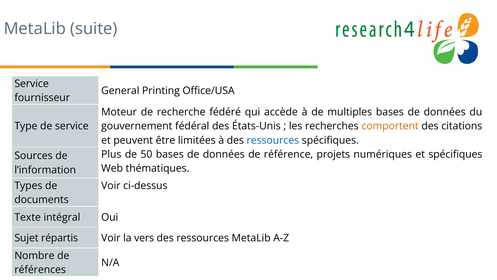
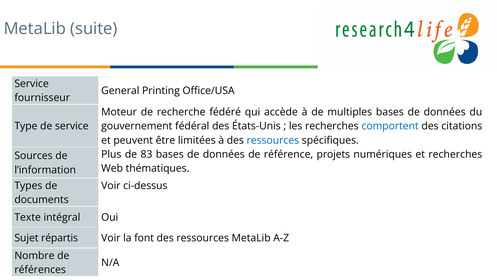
comportent colour: orange -> blue
50: 50 -> 83
et spécifiques: spécifiques -> recherches
vers: vers -> font
